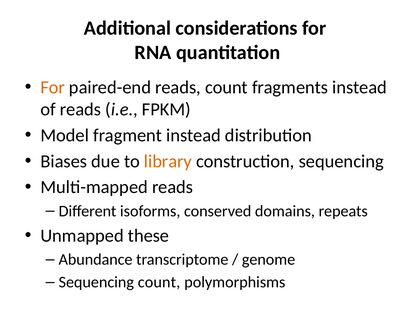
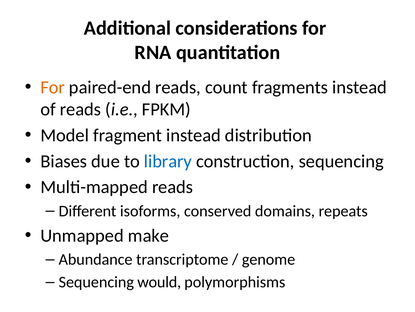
library colour: orange -> blue
these: these -> make
Sequencing count: count -> would
